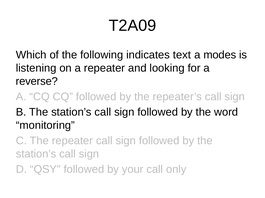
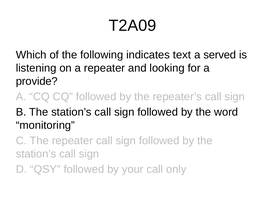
modes: modes -> served
reverse: reverse -> provide
